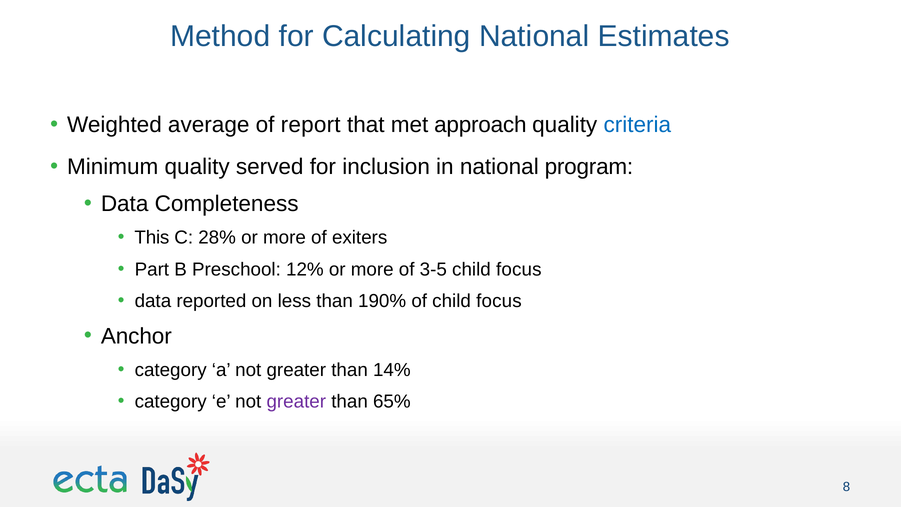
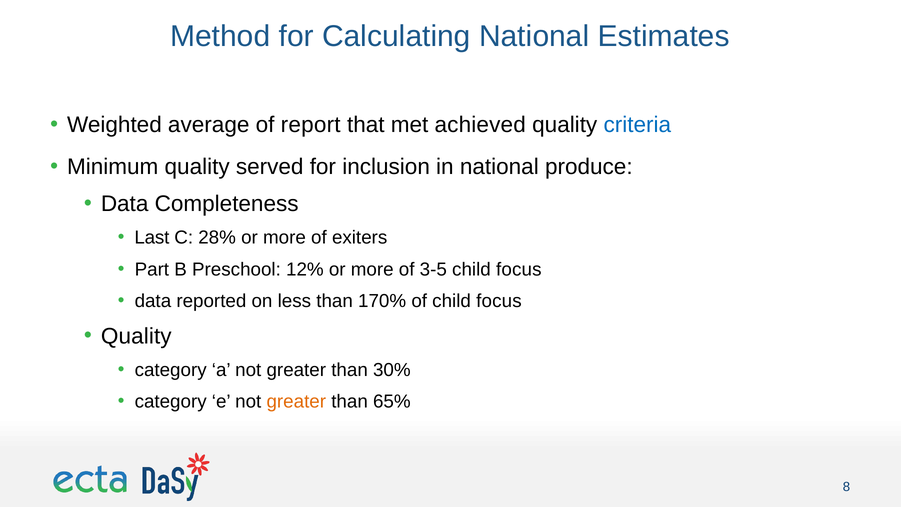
approach: approach -> achieved
program: program -> produce
This: This -> Last
190%: 190% -> 170%
Anchor at (136, 336): Anchor -> Quality
14%: 14% -> 30%
greater at (296, 402) colour: purple -> orange
